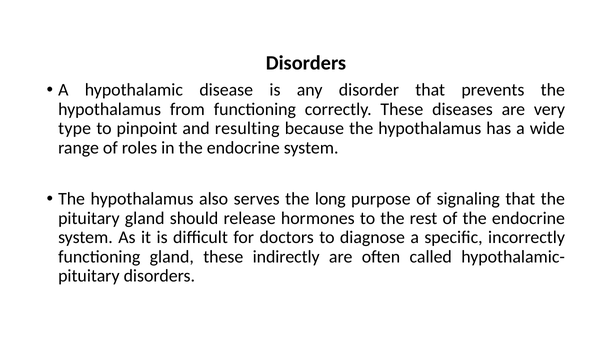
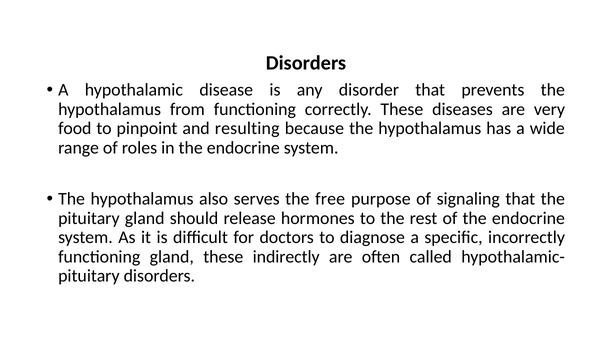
type: type -> food
long: long -> free
